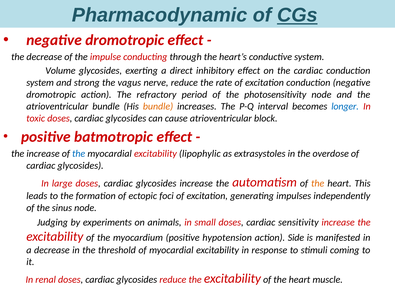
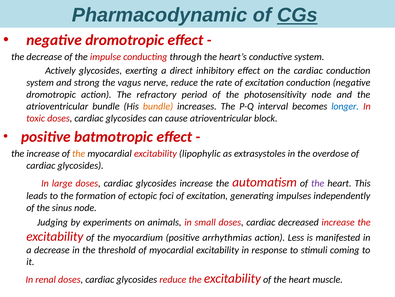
Volume: Volume -> Actively
the at (79, 153) colour: blue -> orange
the at (318, 183) colour: orange -> purple
sensitivity: sensitivity -> decreased
hypotension: hypotension -> arrhythmias
Side: Side -> Less
